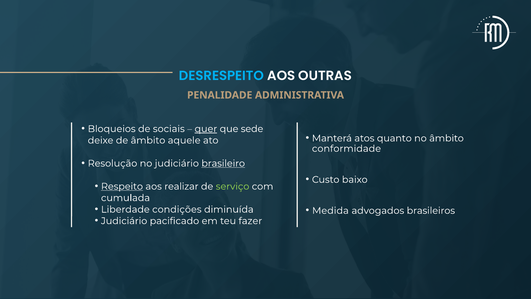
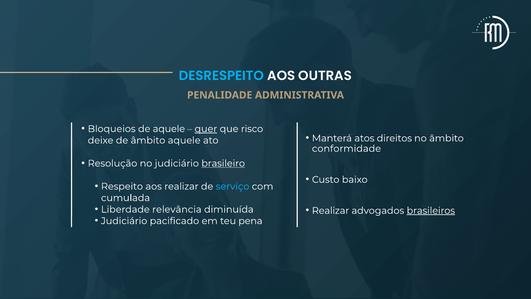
de sociais: sociais -> aquele
sede: sede -> risco
quanto: quanto -> direitos
Respeito underline: present -> none
serviço colour: light green -> light blue
condições: condições -> relevância
Medida at (330, 210): Medida -> Realizar
brasileiros underline: none -> present
fazer: fazer -> pena
